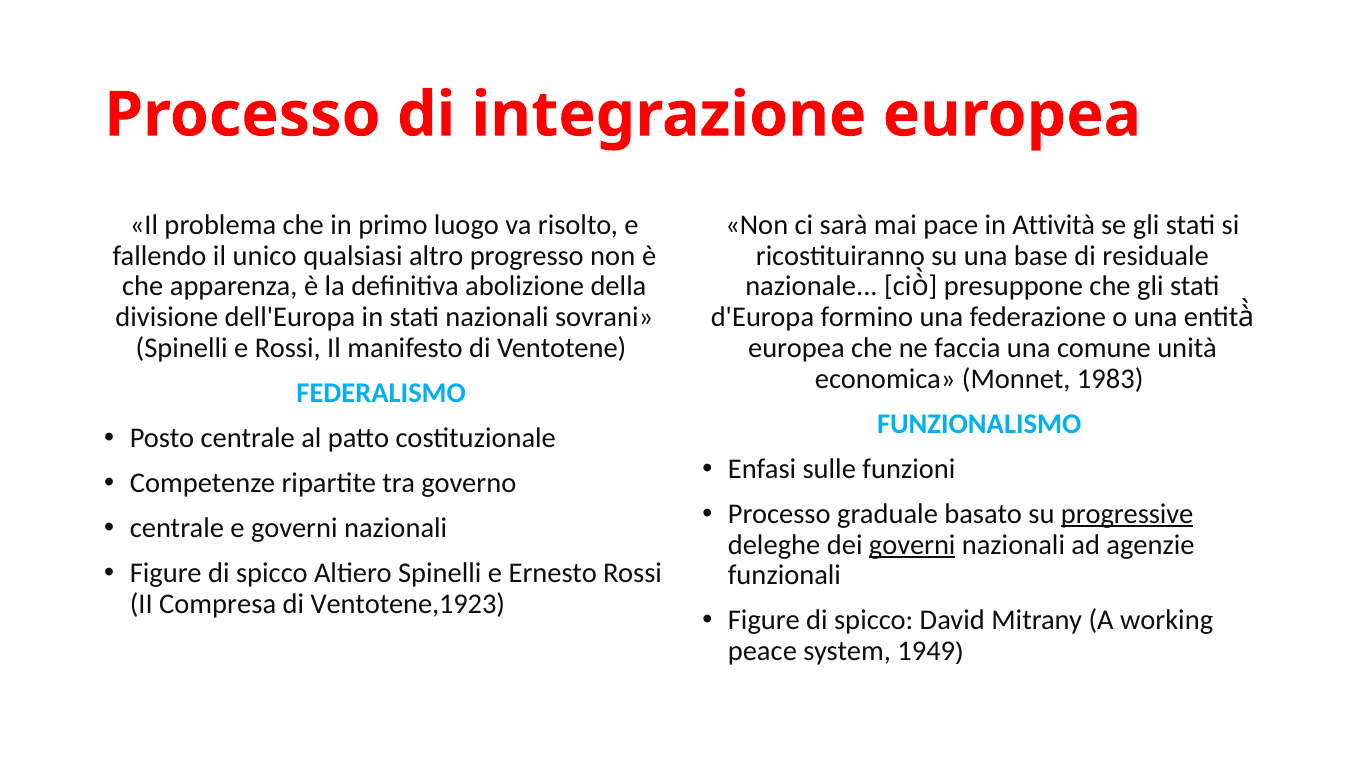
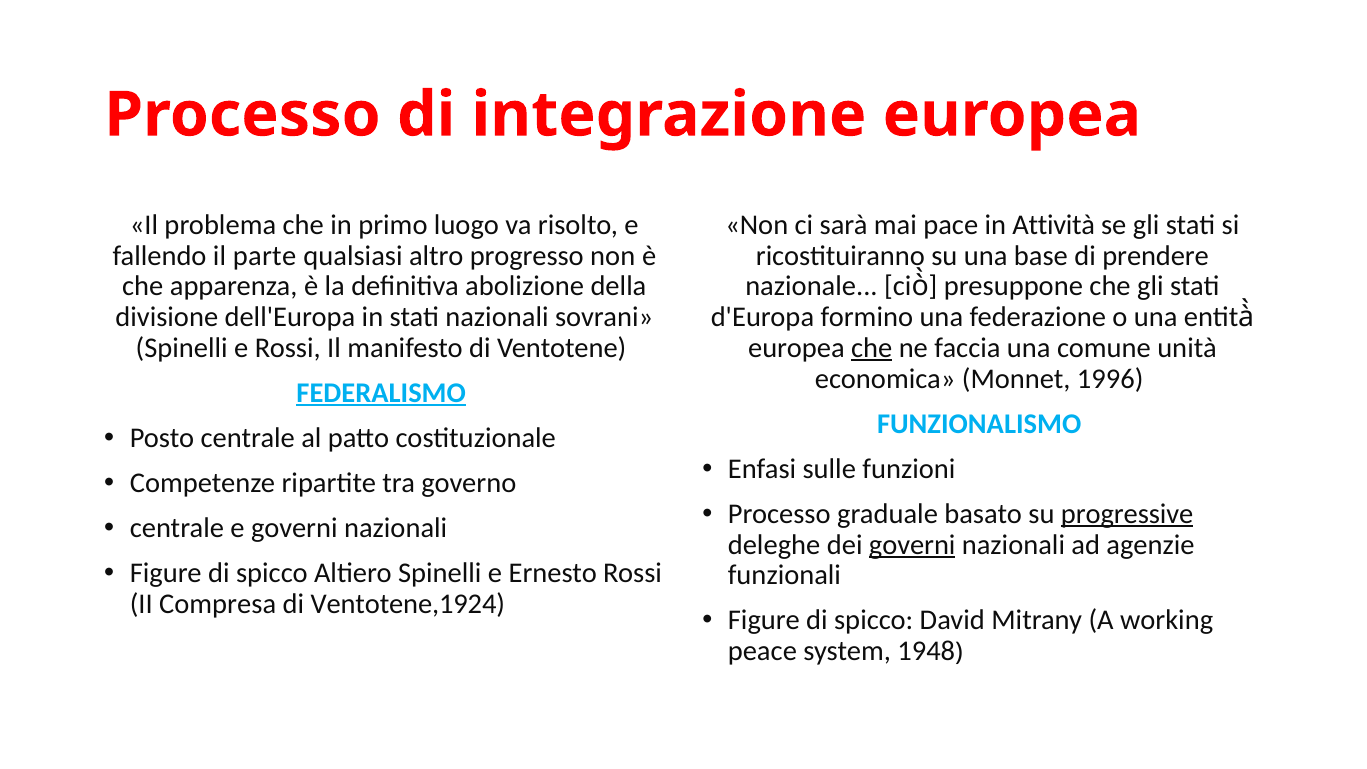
unico: unico -> parte
residuale: residuale -> prendere
che at (872, 348) underline: none -> present
1983: 1983 -> 1996
FEDERALISMO underline: none -> present
Ventotene,1923: Ventotene,1923 -> Ventotene,1924
1949: 1949 -> 1948
